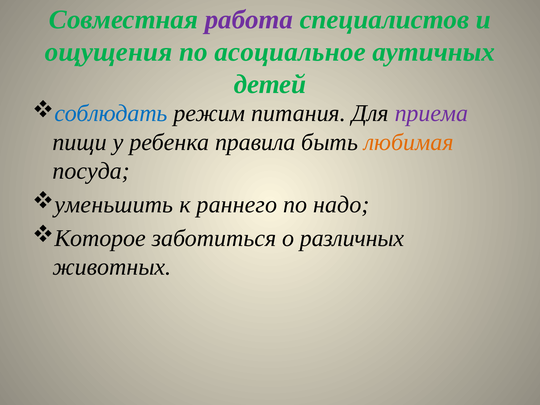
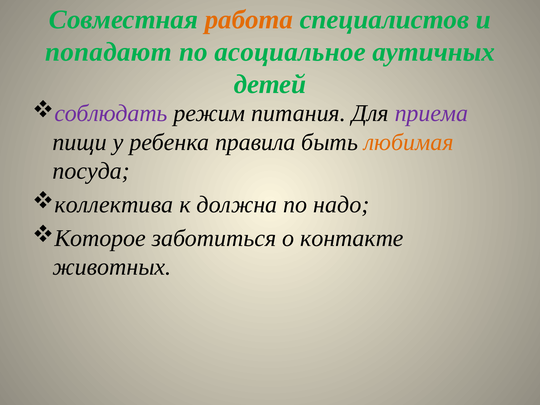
работа colour: purple -> orange
ощущения: ощущения -> попадают
соблюдать colour: blue -> purple
уменьшить: уменьшить -> коллектива
раннего: раннего -> должна
различных: различных -> контакте
